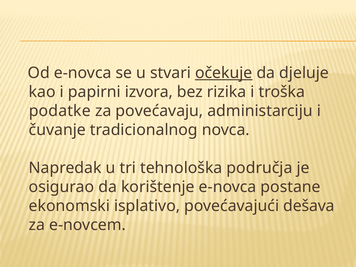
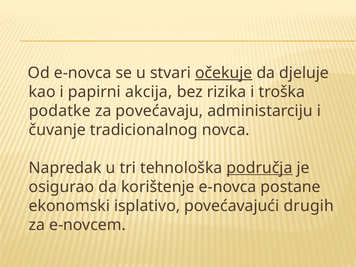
izvora: izvora -> akcija
područja underline: none -> present
dešava: dešava -> drugih
